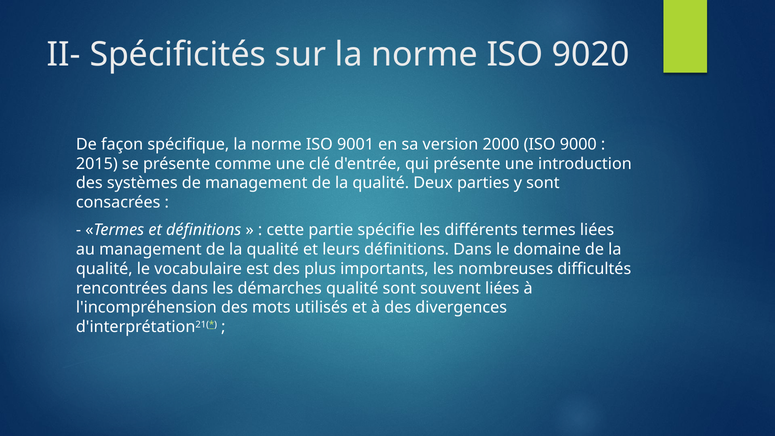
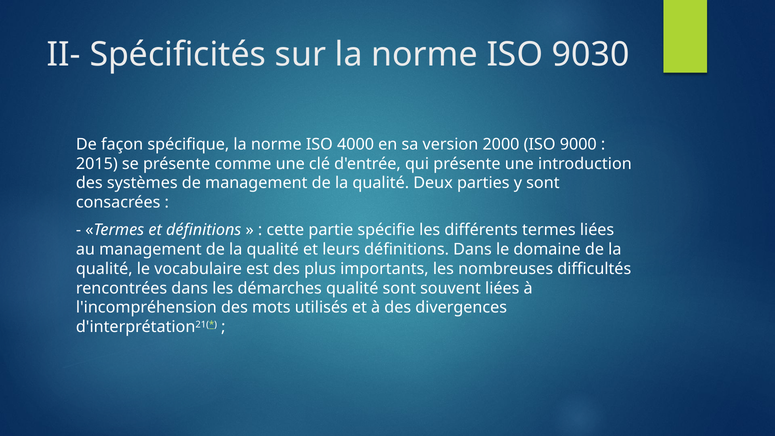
9020: 9020 -> 9030
9001: 9001 -> 4000
